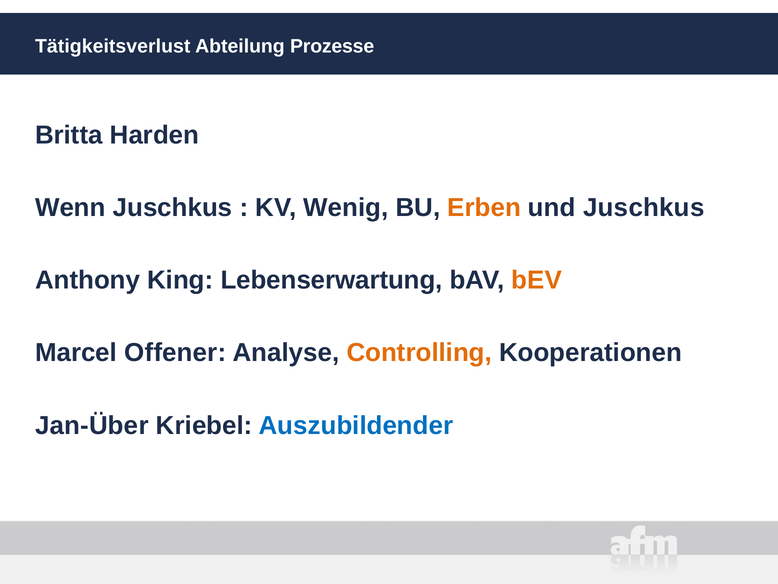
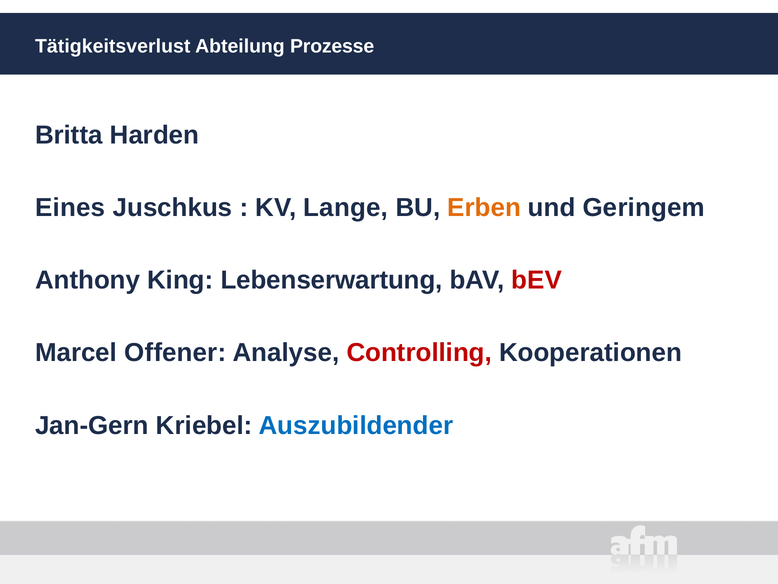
Wenn: Wenn -> Eines
Wenig: Wenig -> Lange
und Juschkus: Juschkus -> Geringem
bEV colour: orange -> red
Controlling colour: orange -> red
Jan-Über: Jan-Über -> Jan-Gern
